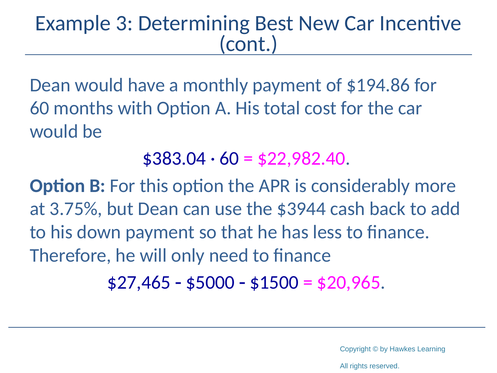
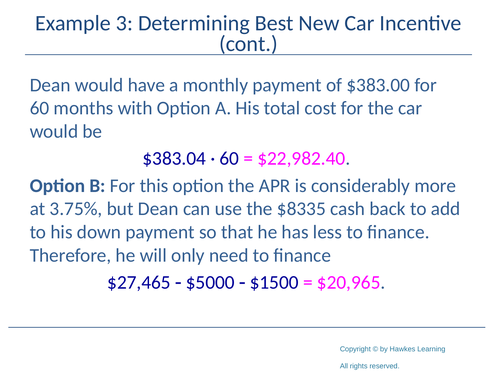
$194.86: $194.86 -> $383.00
$3944: $3944 -> $8335
